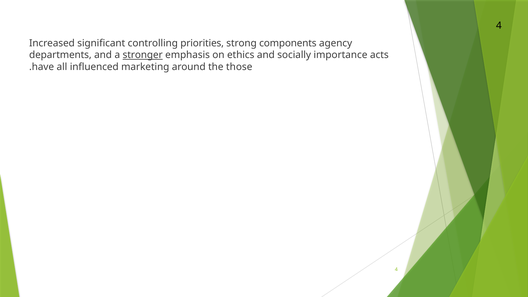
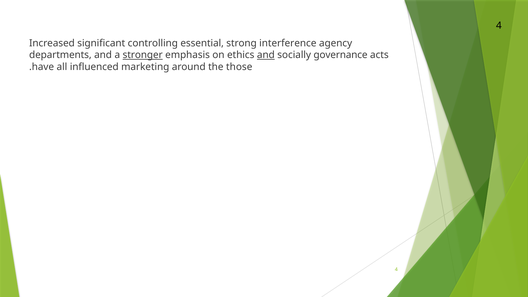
priorities: priorities -> essential
components: components -> interference
and at (266, 55) underline: none -> present
importance: importance -> governance
